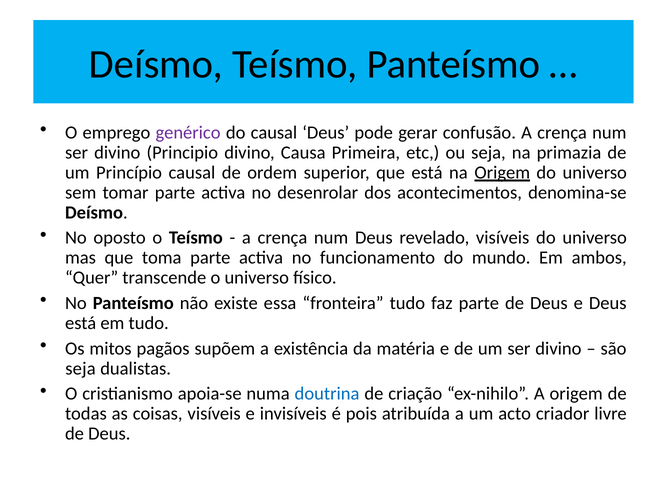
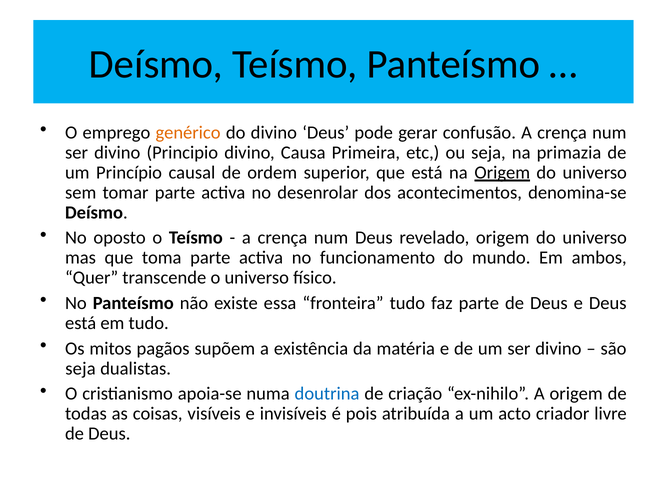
genérico colour: purple -> orange
do causal: causal -> divino
revelado visíveis: visíveis -> origem
